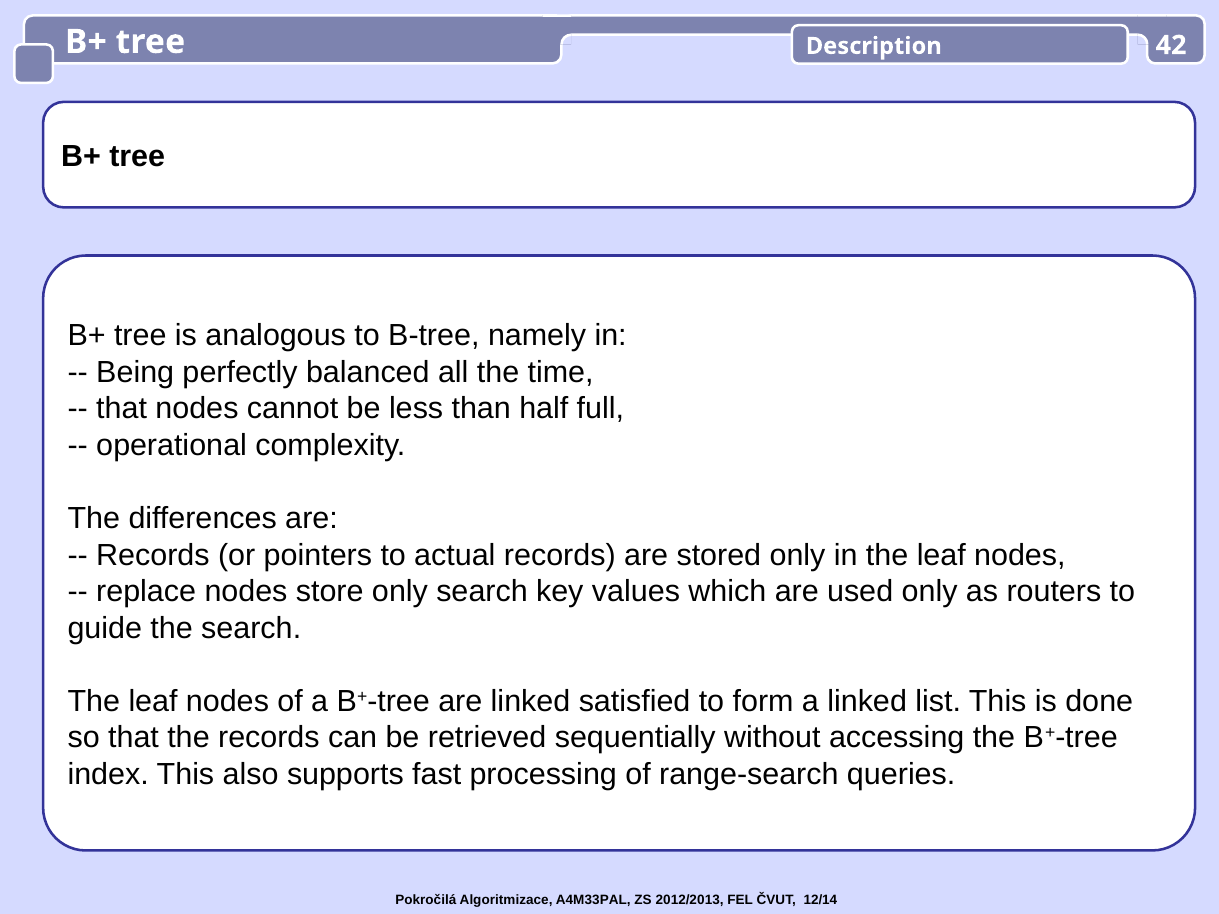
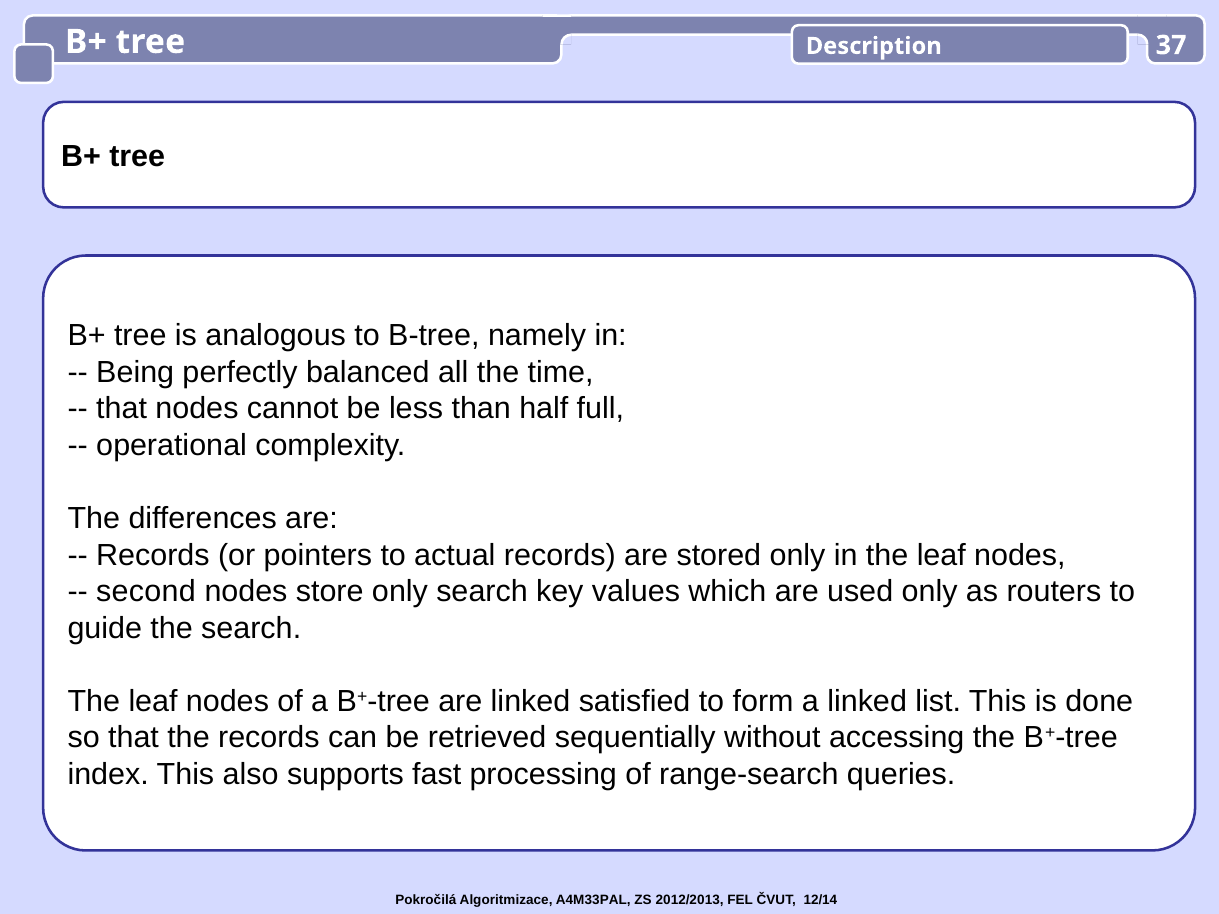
42: 42 -> 37
replace: replace -> second
